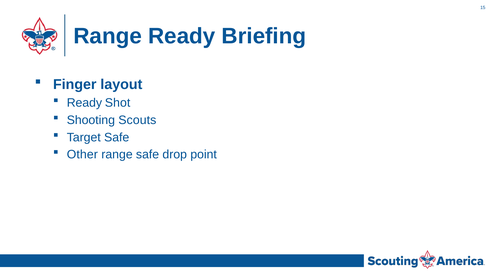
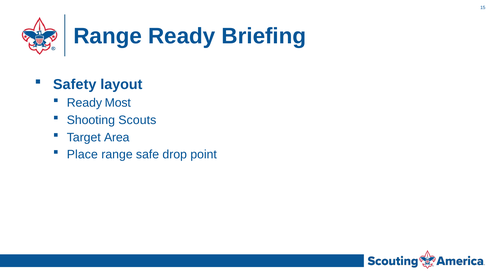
Finger: Finger -> Safety
Shot: Shot -> Most
Target Safe: Safe -> Area
Other: Other -> Place
